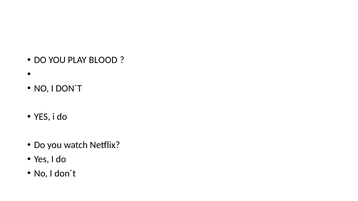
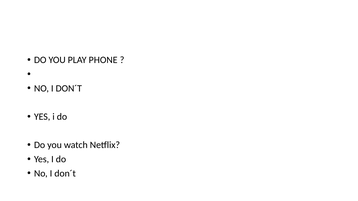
BLOOD: BLOOD -> PHONE
